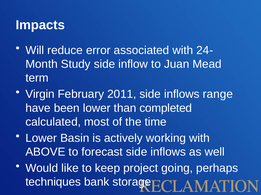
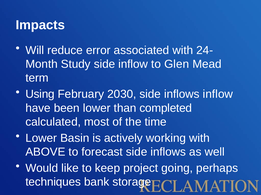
Juan: Juan -> Glen
Virgin: Virgin -> Using
2011: 2011 -> 2030
inflows range: range -> inflow
